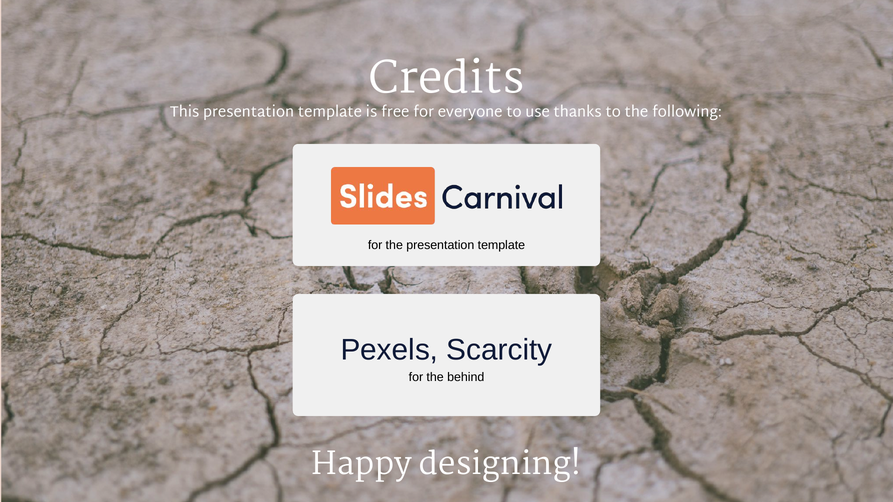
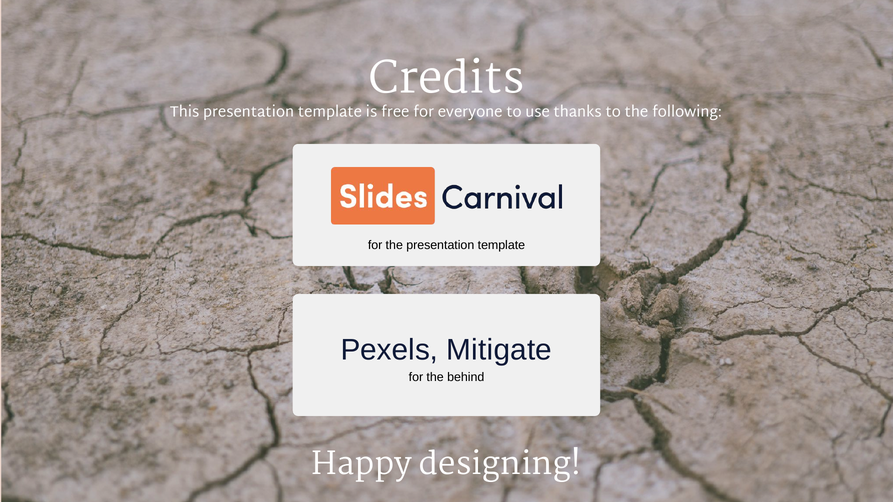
Scarcity: Scarcity -> Mitigate
